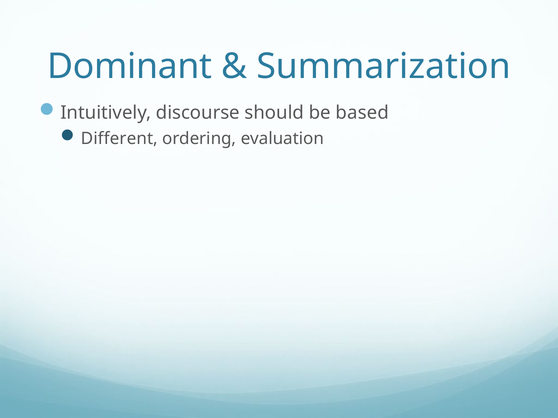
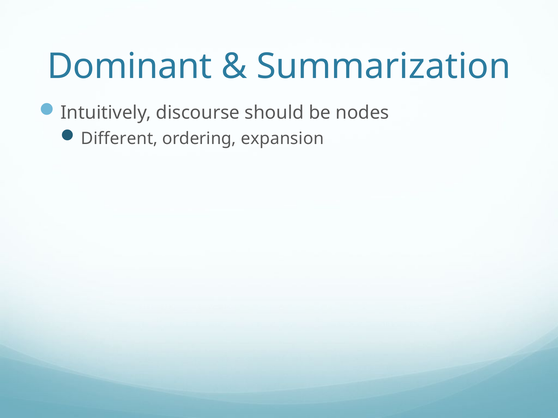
based: based -> nodes
evaluation: evaluation -> expansion
